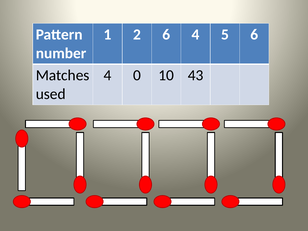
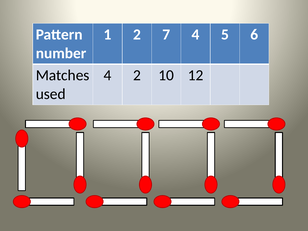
2 6: 6 -> 7
4 0: 0 -> 2
43: 43 -> 12
